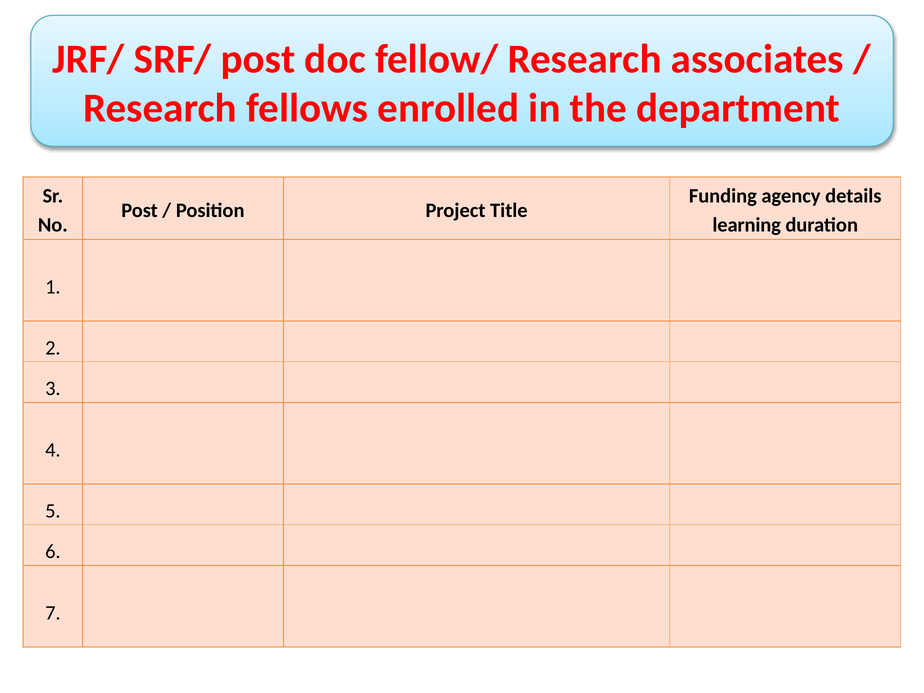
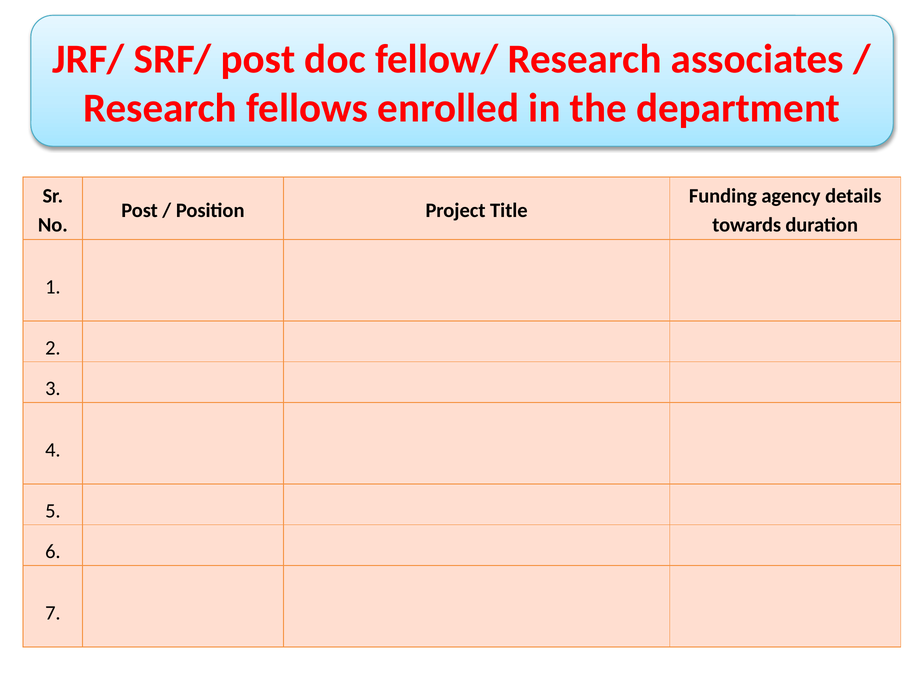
learning: learning -> towards
